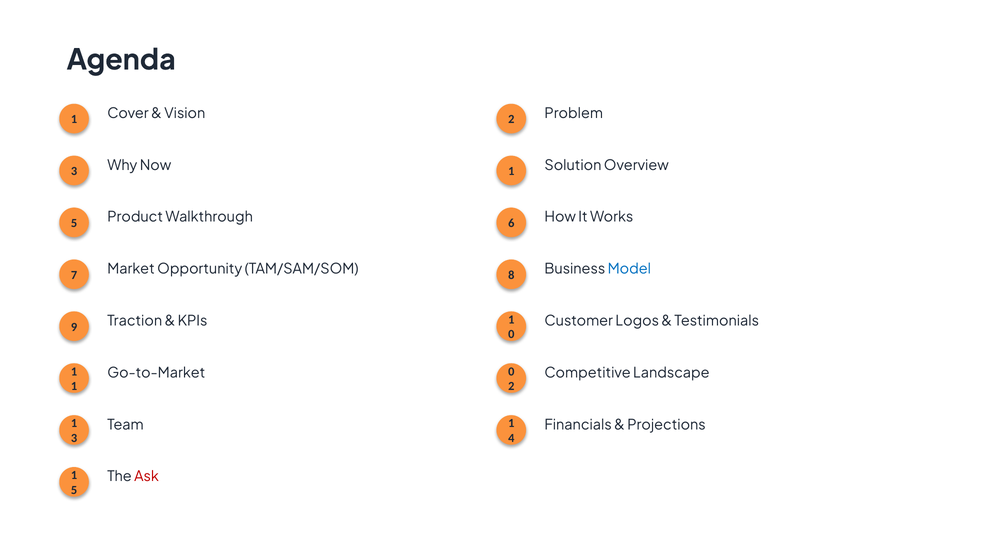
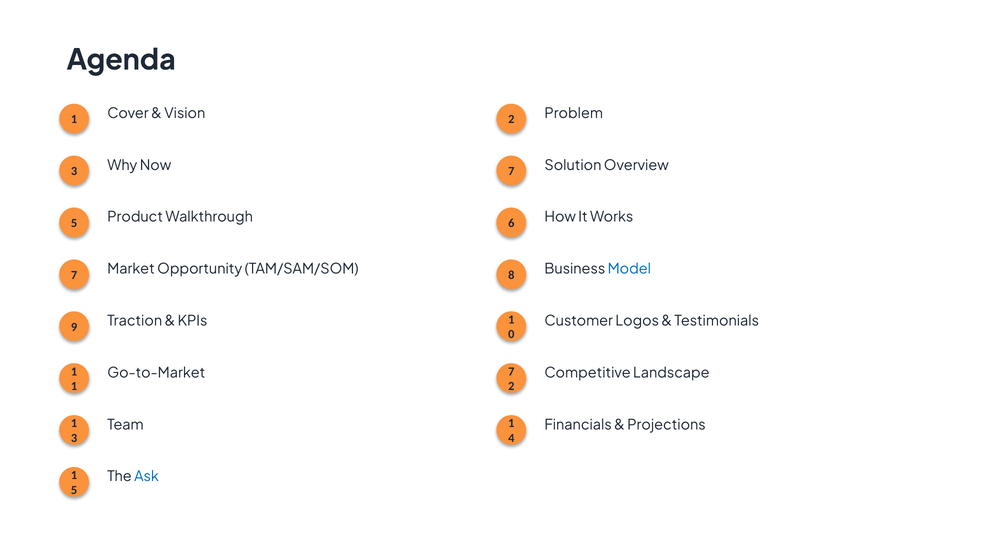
Now 1: 1 -> 7
Go-to-Market 0: 0 -> 7
Ask colour: red -> blue
